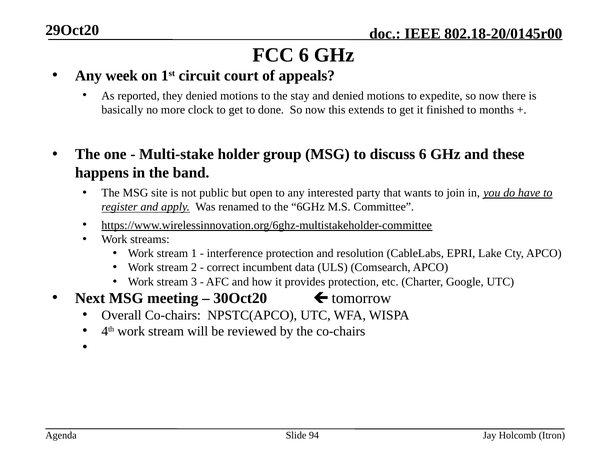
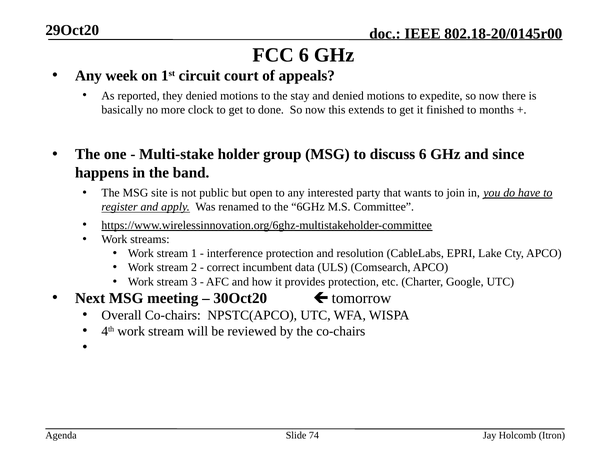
these: these -> since
94: 94 -> 74
